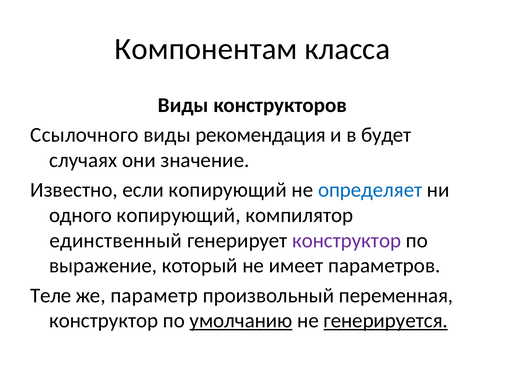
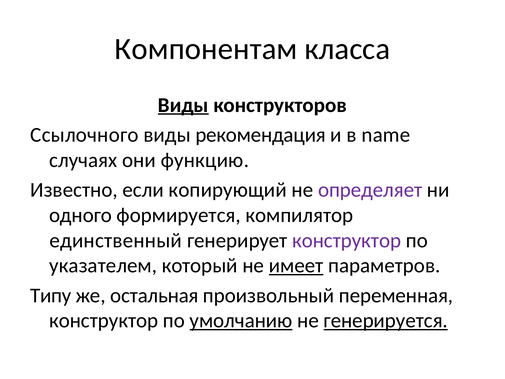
Виды at (183, 105) underline: none -> present
будет: будет -> name
значение: значение -> функцию
определяет colour: blue -> purple
одного копирующий: копирующий -> формируется
выражение: выражение -> указателем
имеет underline: none -> present
Теле: Теле -> Типу
параметр: параметр -> остальная
